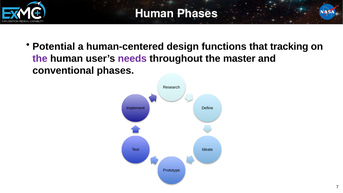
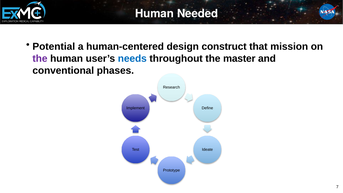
Human Phases: Phases -> Needed
functions: functions -> construct
tracking: tracking -> mission
needs colour: purple -> blue
